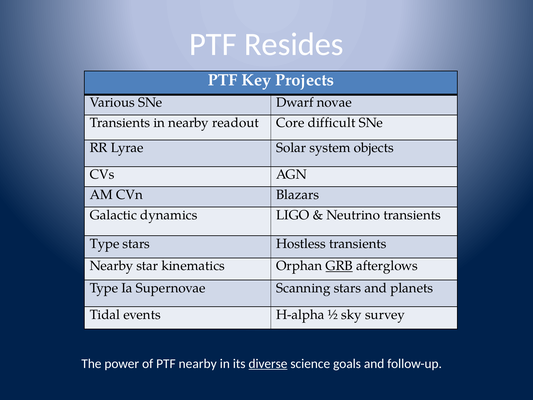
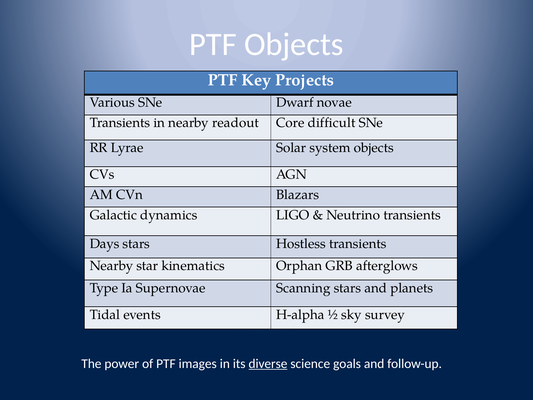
PTF Resides: Resides -> Objects
Type at (105, 243): Type -> Days
GRB underline: present -> none
PTF nearby: nearby -> images
